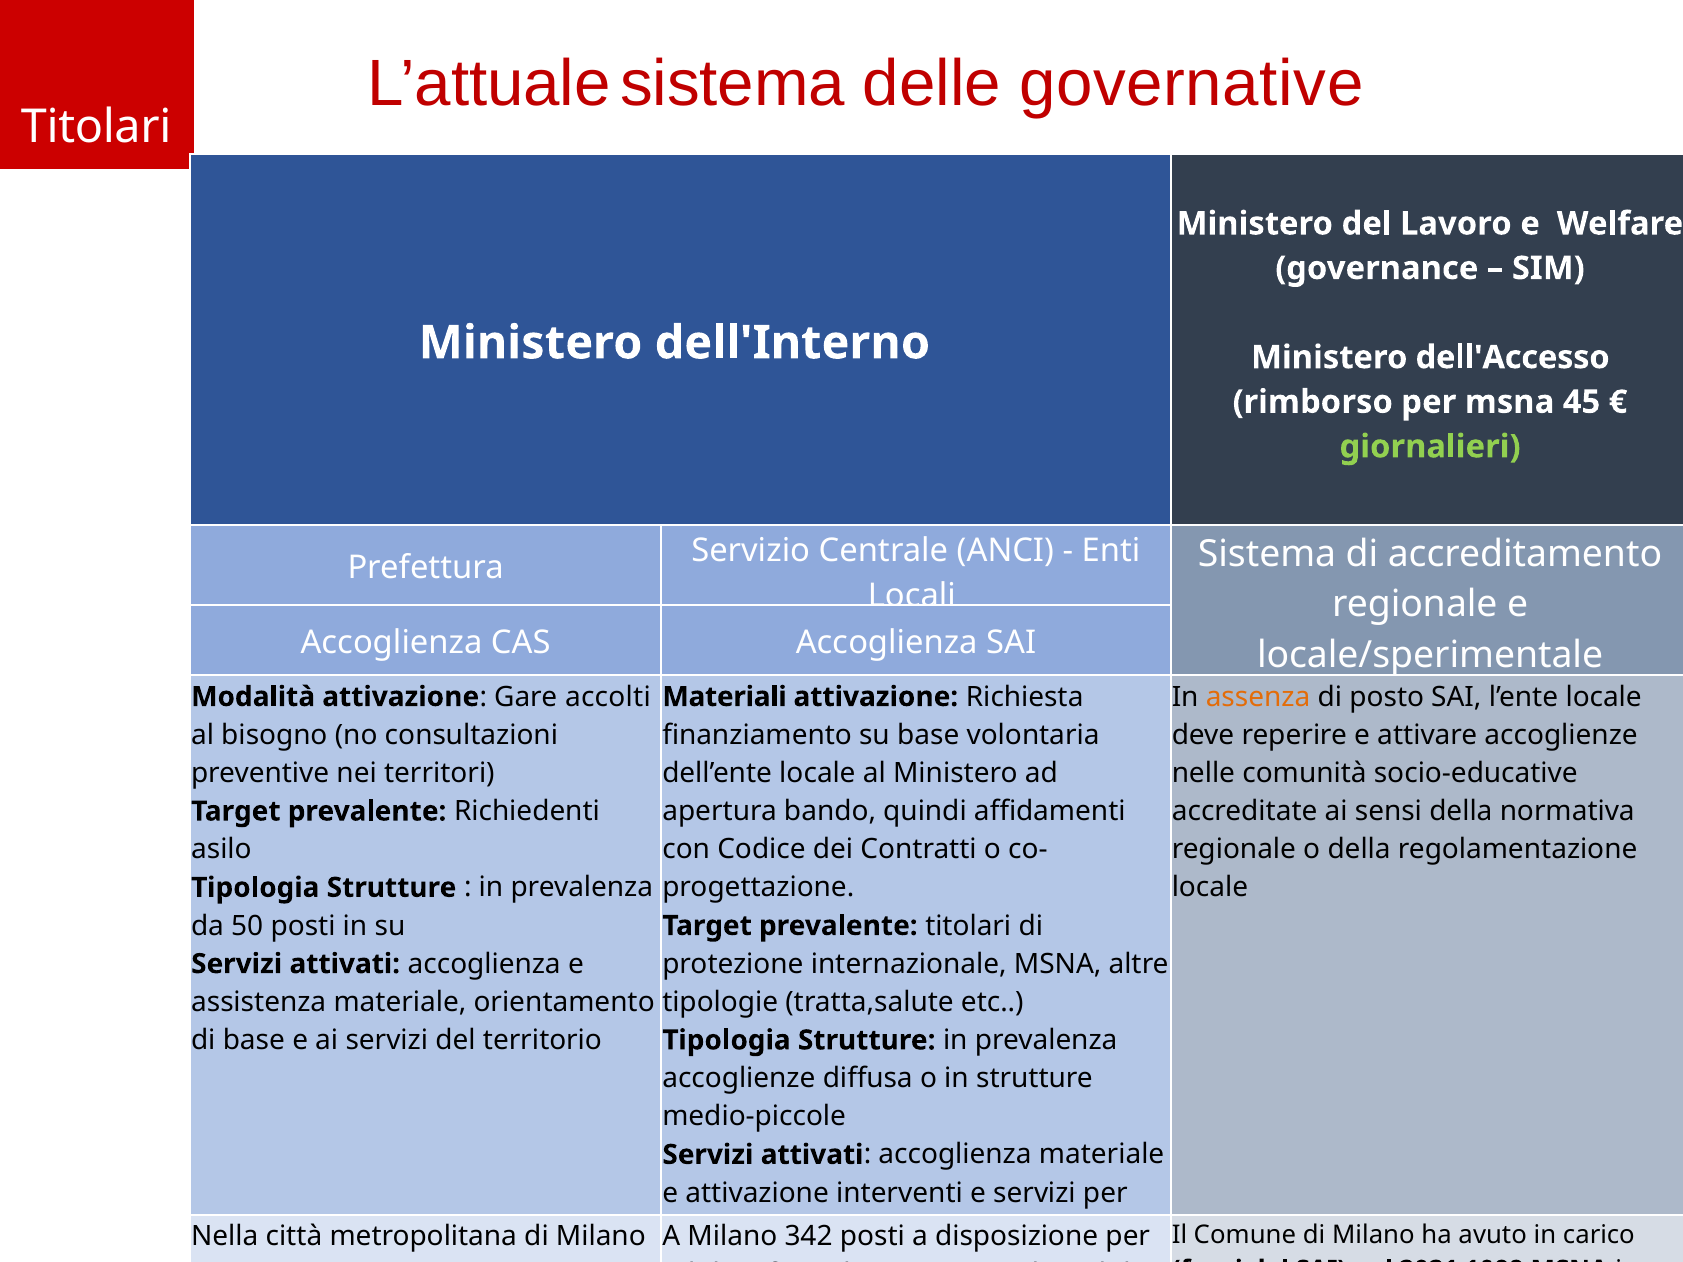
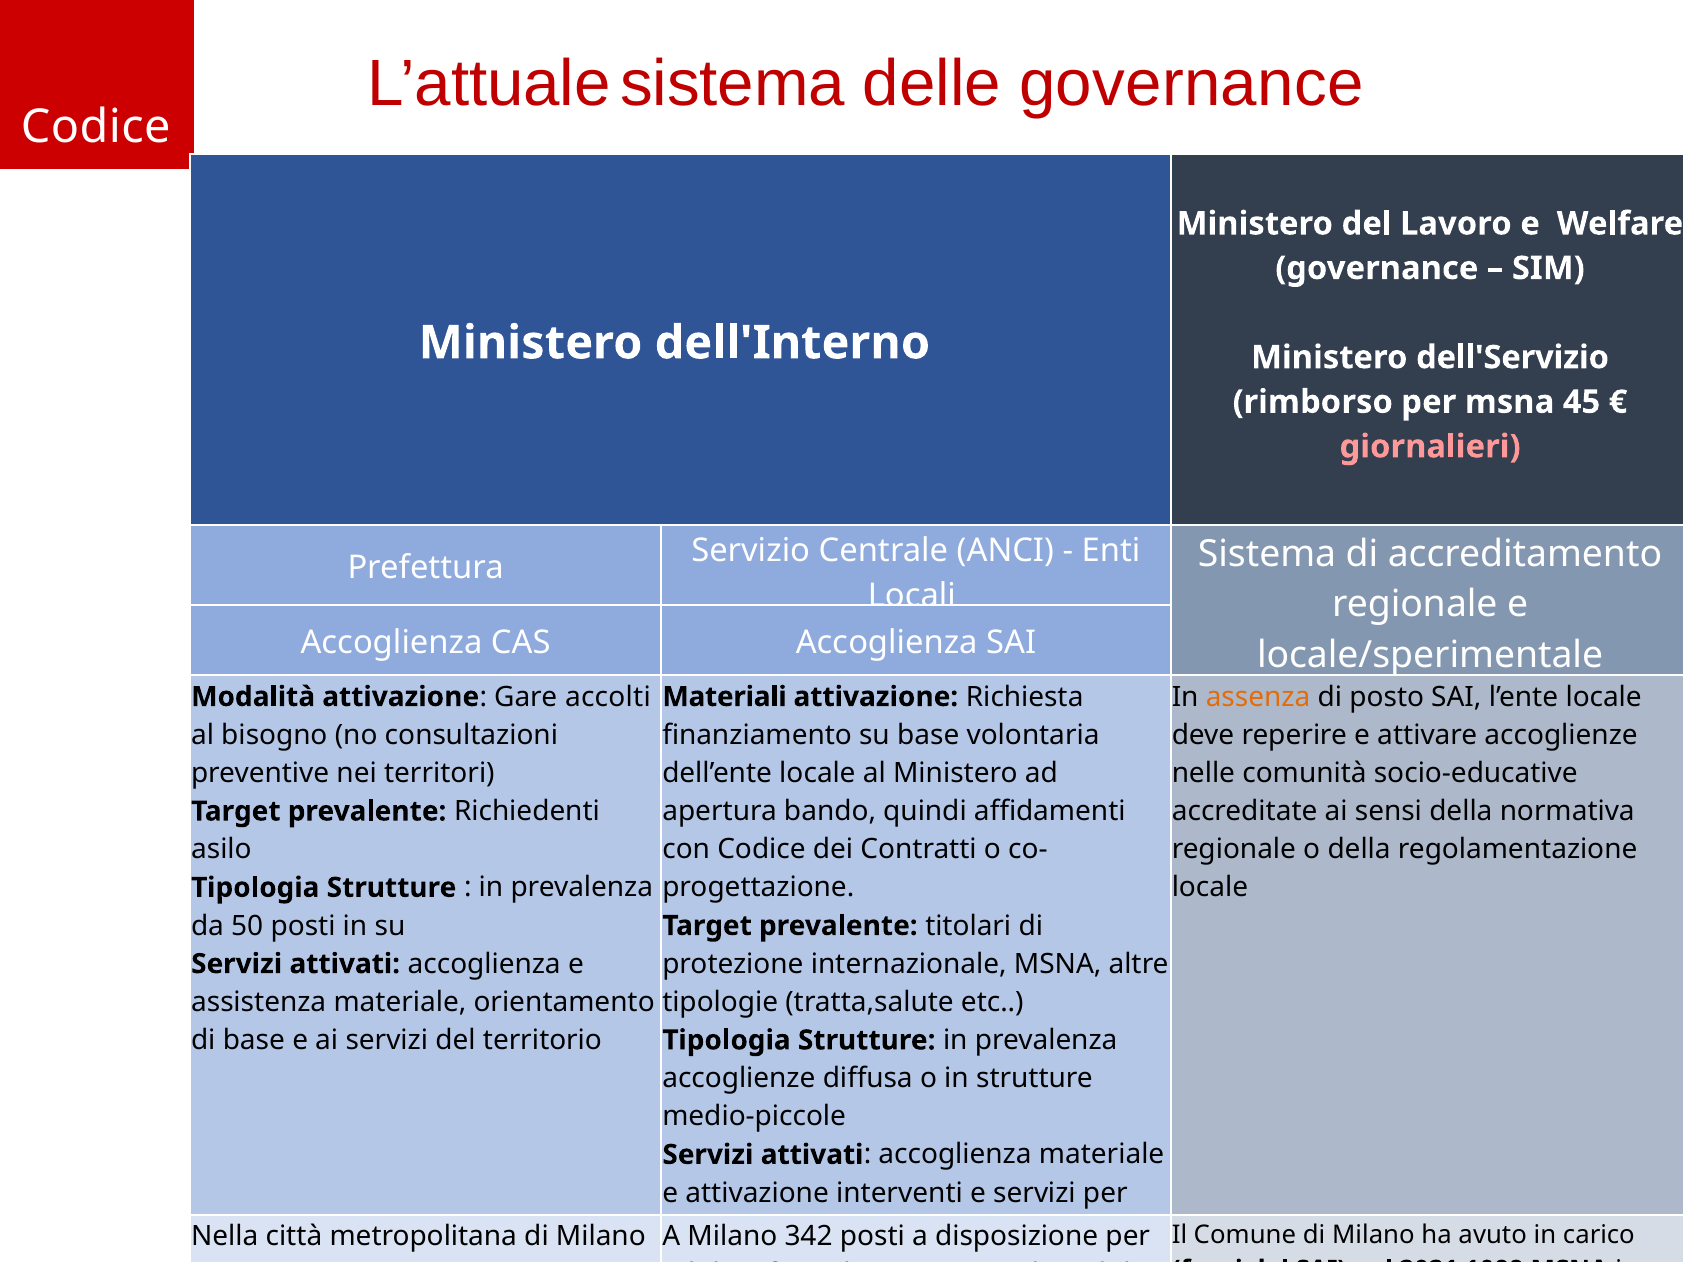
delle governative: governative -> governance
Titolari at (96, 127): Titolari -> Codice
dell'Accesso: dell'Accesso -> dell'Servizio
giornalieri colour: light green -> pink
